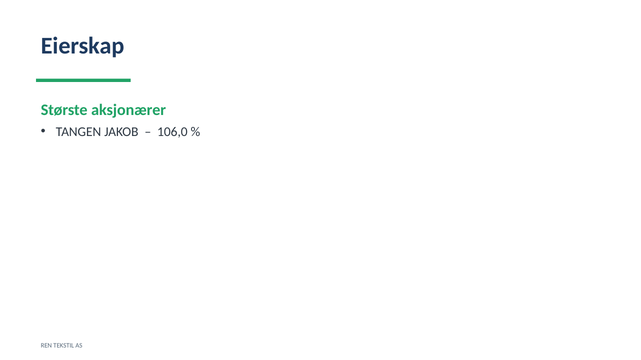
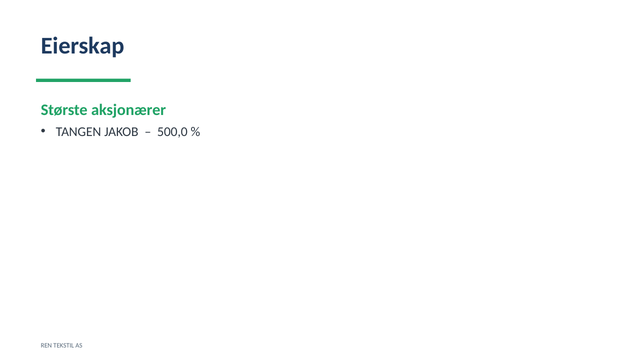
106,0: 106,0 -> 500,0
